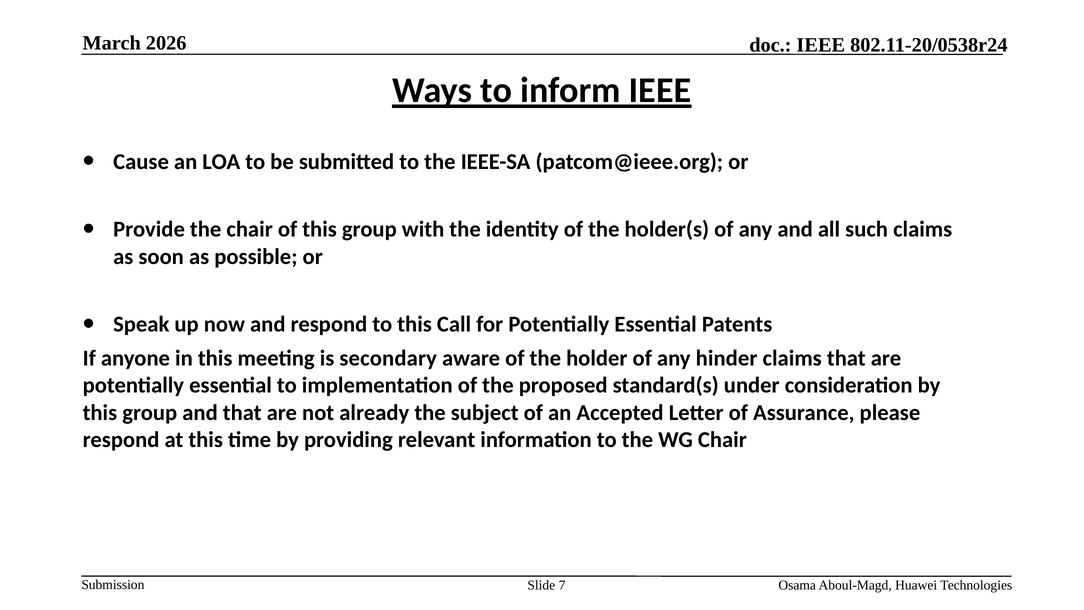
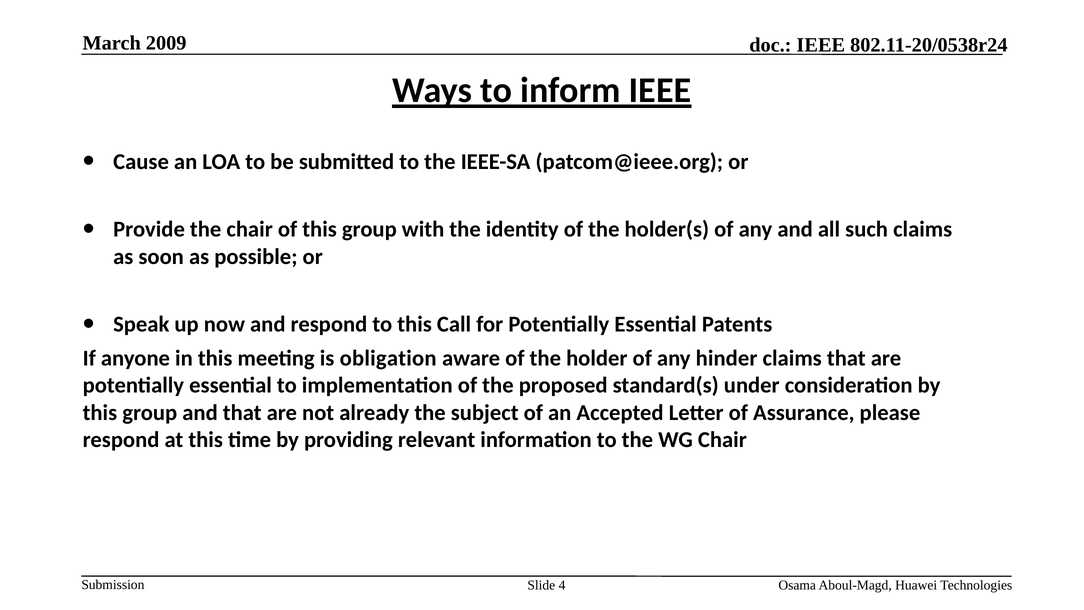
2026: 2026 -> 2009
secondary: secondary -> obligation
7: 7 -> 4
